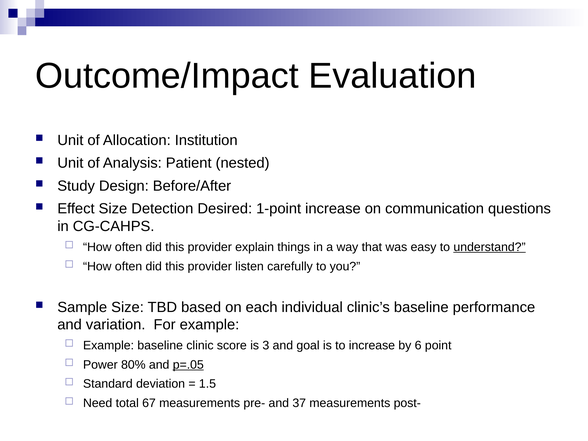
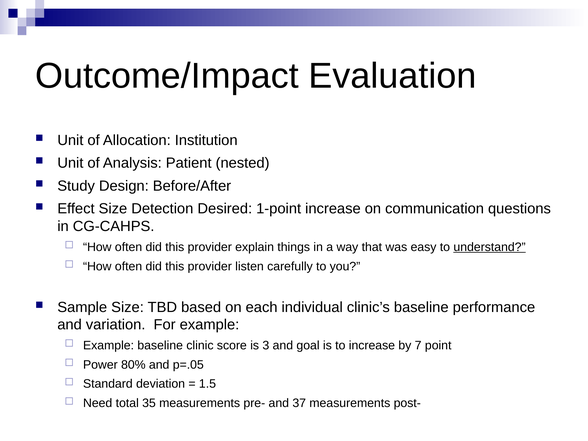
6: 6 -> 7
p=.05 underline: present -> none
67: 67 -> 35
